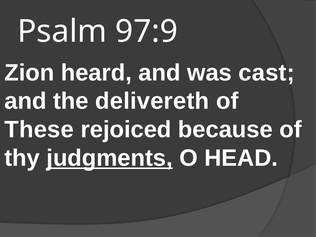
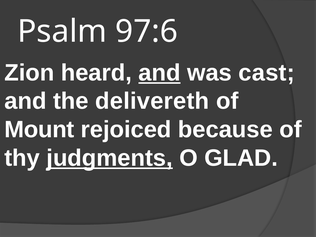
97:9: 97:9 -> 97:6
and at (160, 73) underline: none -> present
These: These -> Mount
HEAD: HEAD -> GLAD
